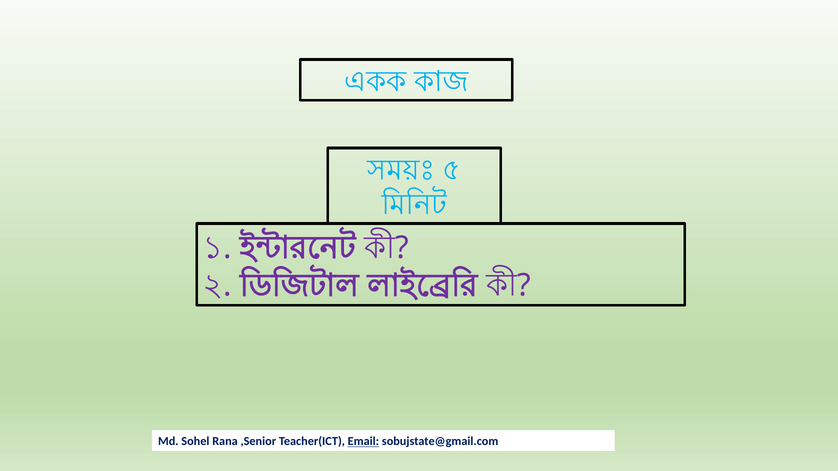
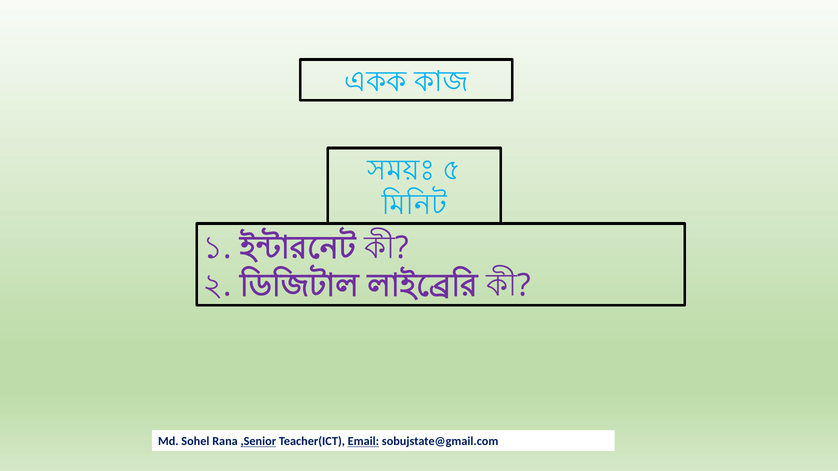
,Senior underline: none -> present
